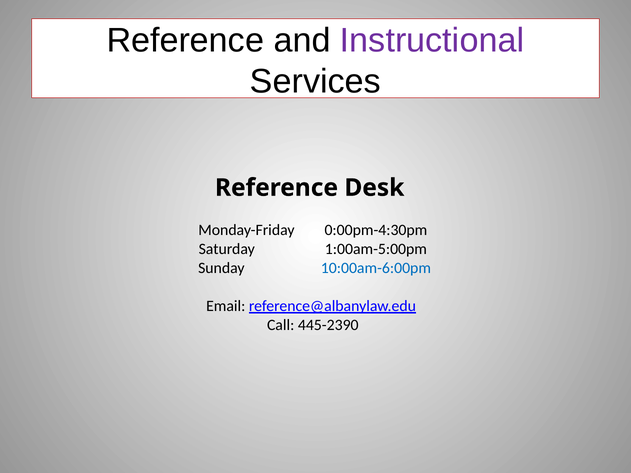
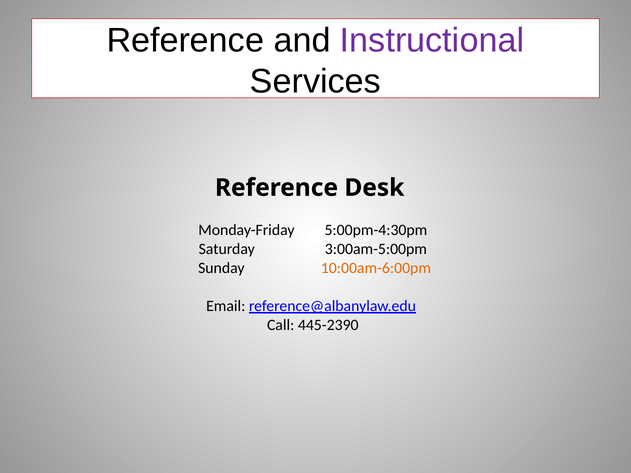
0:00pm-4:30pm: 0:00pm-4:30pm -> 5:00pm-4:30pm
1:00am-5:00pm: 1:00am-5:00pm -> 3:00am-5:00pm
10:00am-6:00pm colour: blue -> orange
